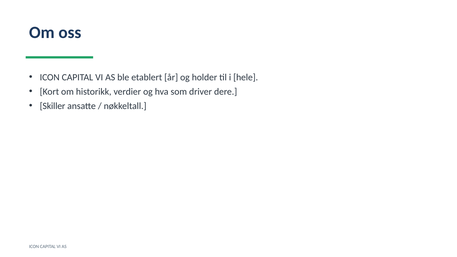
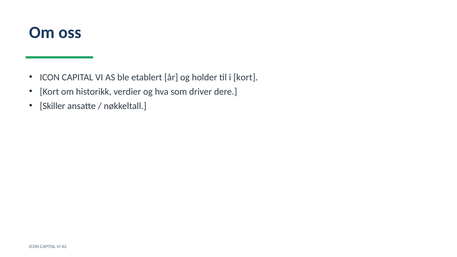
i hele: hele -> kort
